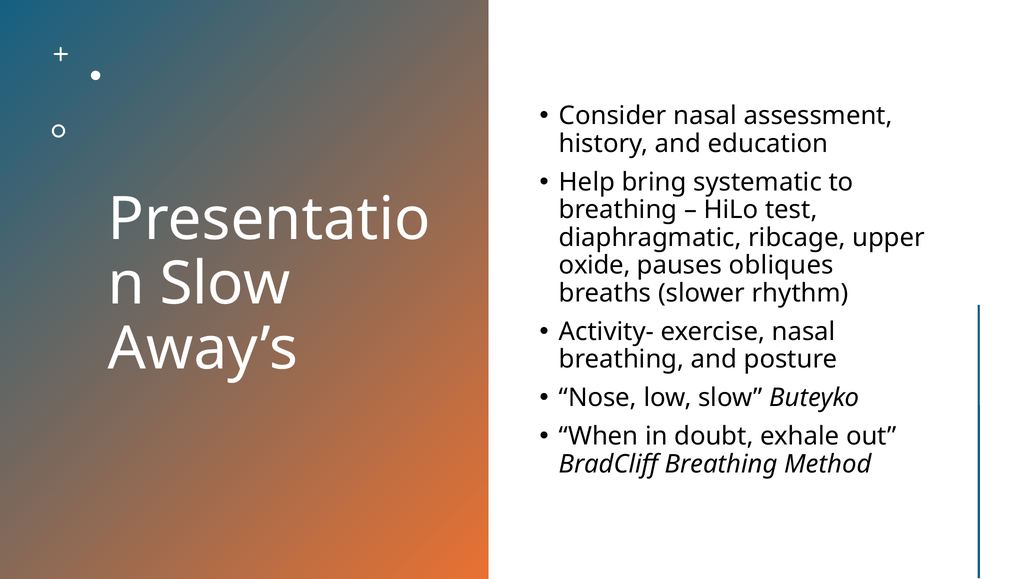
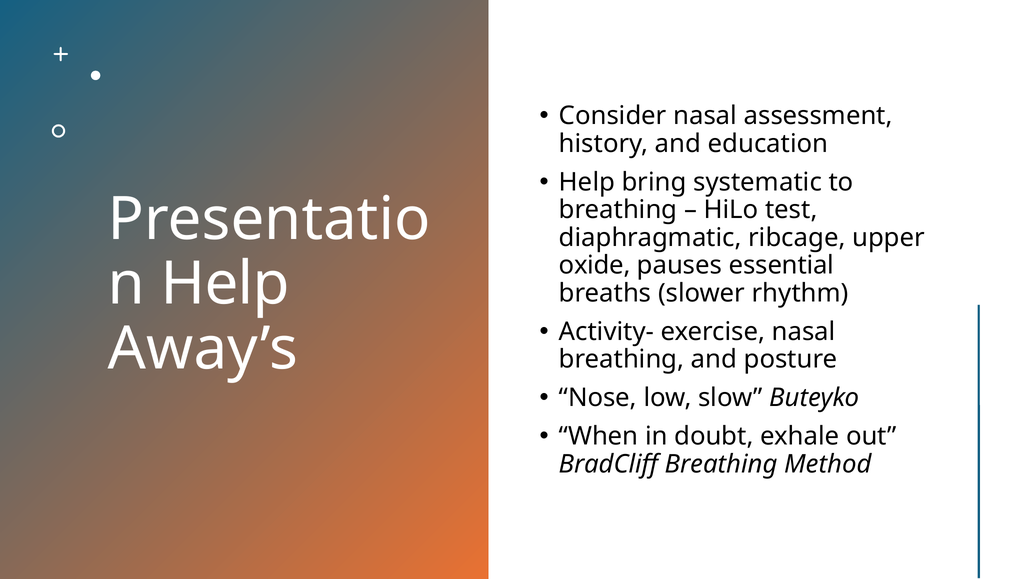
obliques: obliques -> essential
Slow at (225, 284): Slow -> Help
